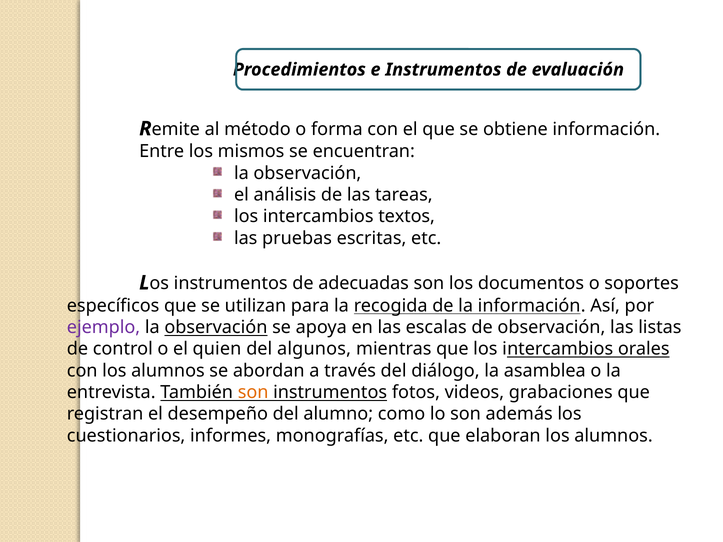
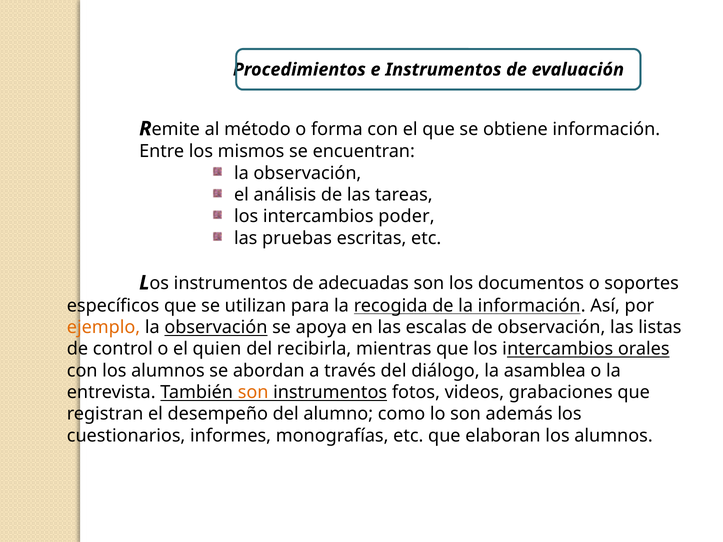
textos: textos -> poder
ejemplo colour: purple -> orange
algunos: algunos -> recibirla
